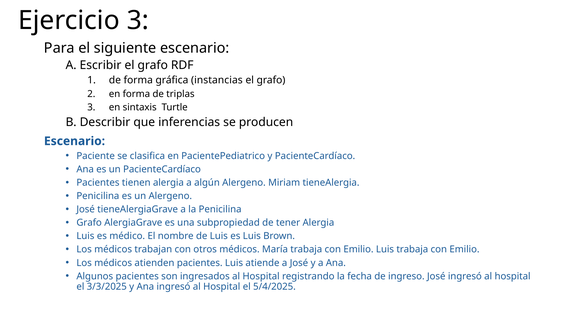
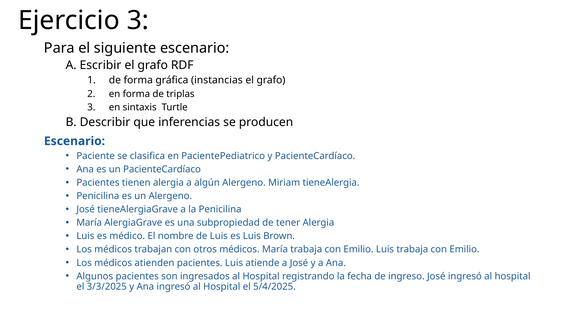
Grafo at (89, 222): Grafo -> María
